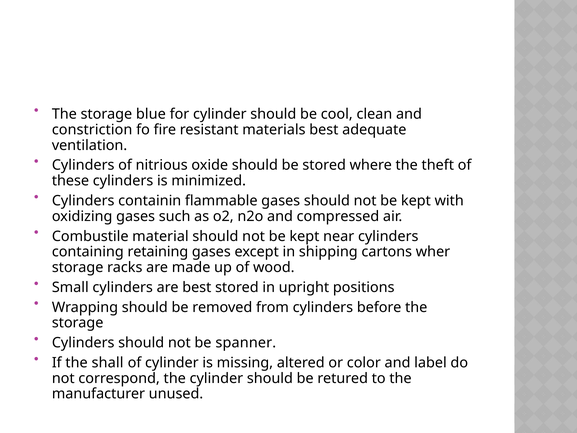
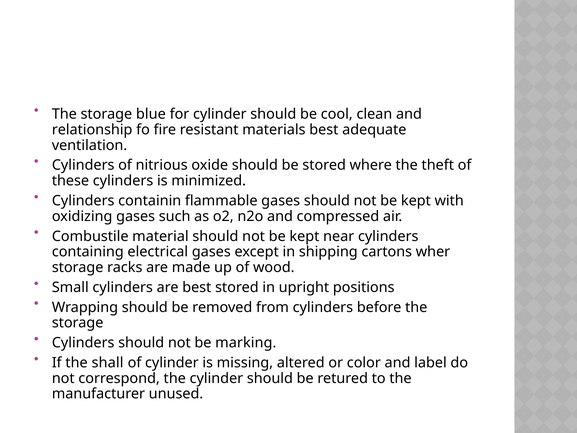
constriction: constriction -> relationship
retaining: retaining -> electrical
spanner: spanner -> marking
